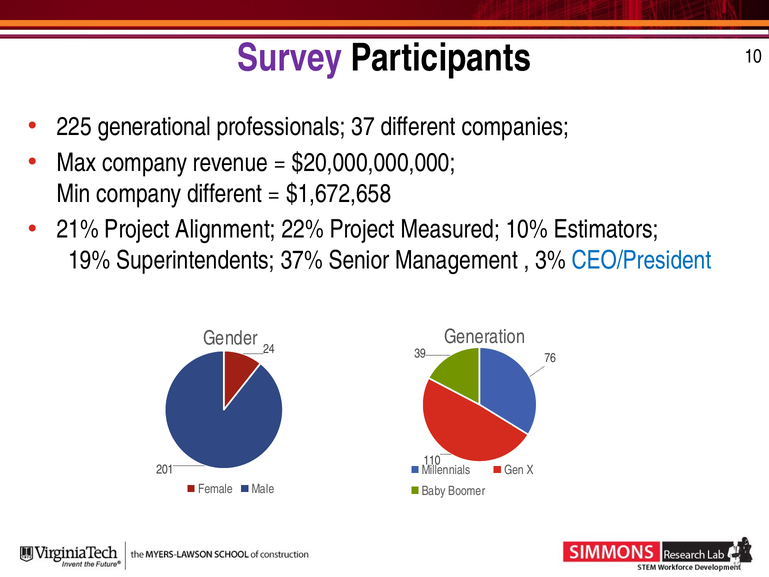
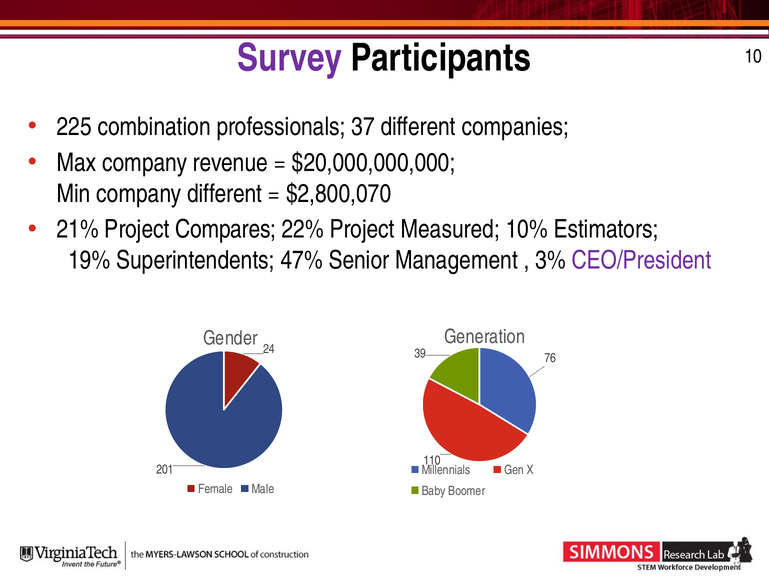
generational: generational -> combination
$1,672,658: $1,672,658 -> $2,800,070
Alignment: Alignment -> Compares
37%: 37% -> 47%
CEO/President colour: blue -> purple
